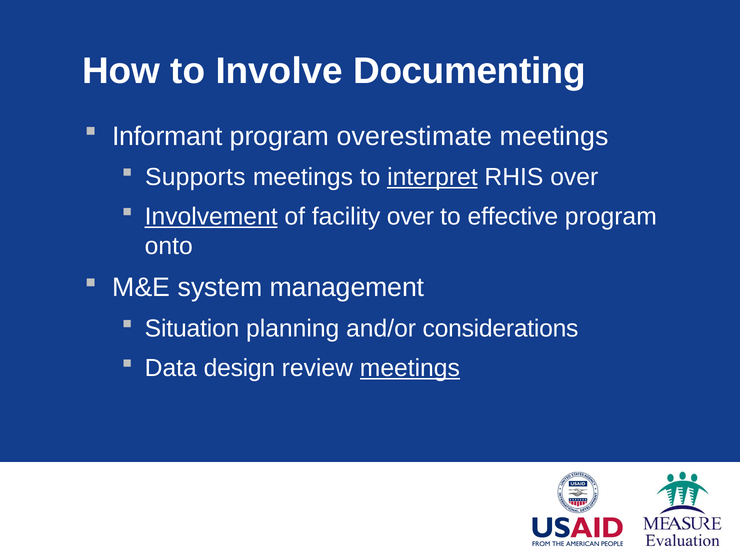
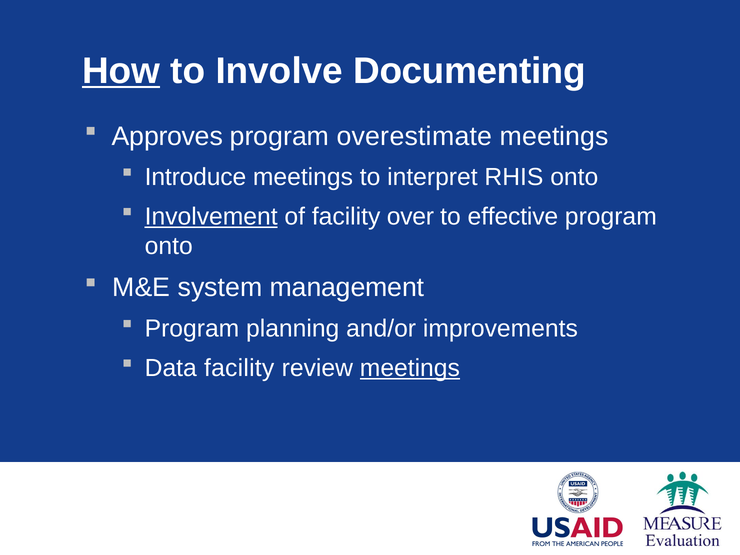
How underline: none -> present
Informant: Informant -> Approves
Supports: Supports -> Introduce
interpret underline: present -> none
RHIS over: over -> onto
Situation at (192, 328): Situation -> Program
considerations: considerations -> improvements
Data design: design -> facility
